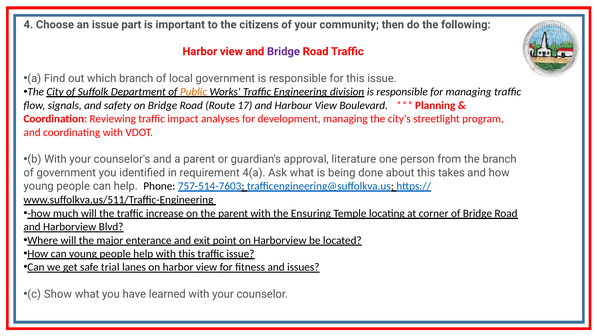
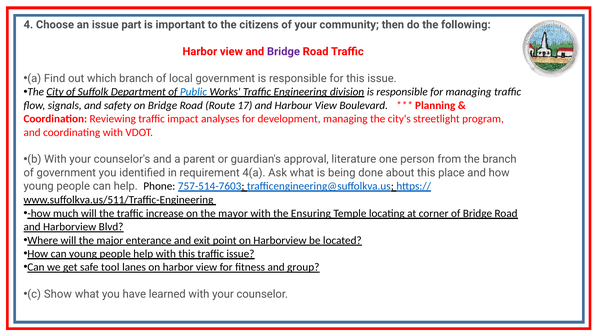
Public colour: orange -> blue
takes: takes -> place
the parent: parent -> mayor
trial: trial -> tool
issues: issues -> group
